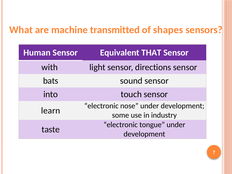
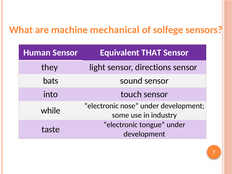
transmitted: transmitted -> mechanical
shapes: shapes -> solfege
with: with -> they
learn: learn -> while
